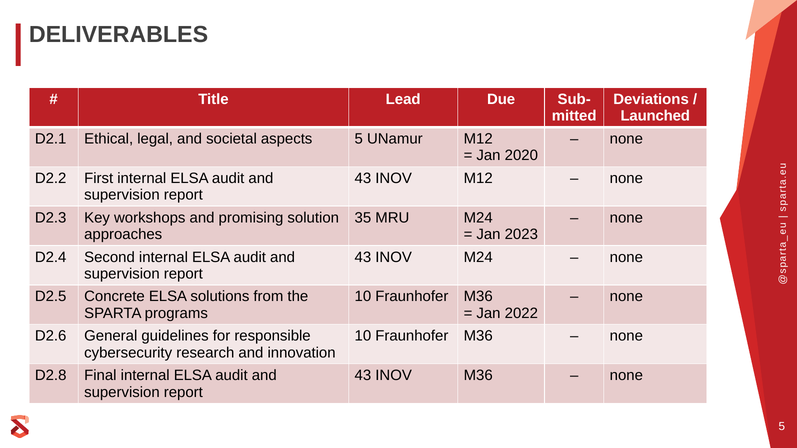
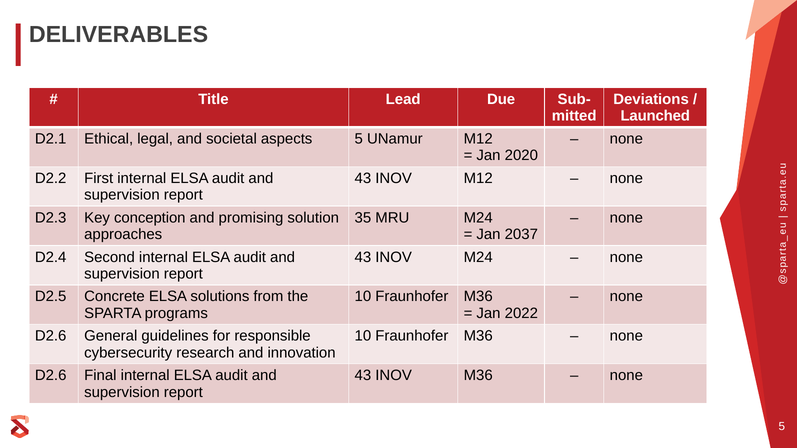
workshops: workshops -> conception
2023: 2023 -> 2037
D2.8 at (51, 376): D2.8 -> D2.6
